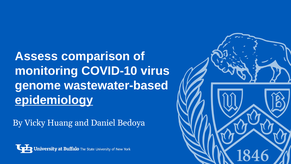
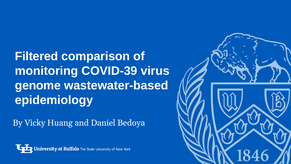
Assess: Assess -> Filtered
COVID-10: COVID-10 -> COVID-39
epidemiology underline: present -> none
